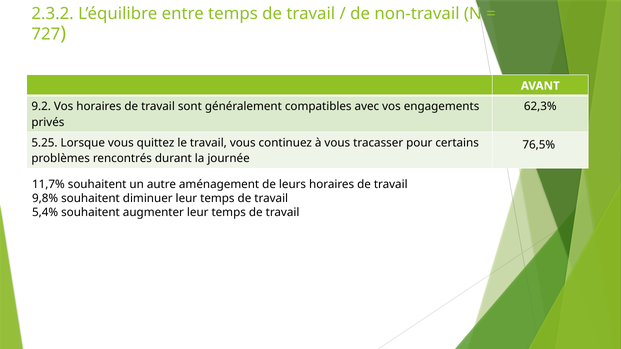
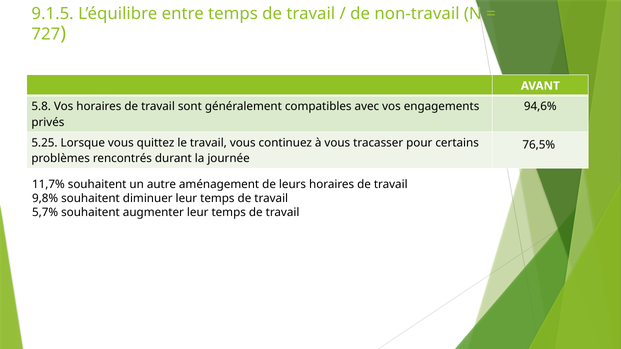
2.3.2: 2.3.2 -> 9.1.5
9.2: 9.2 -> 5.8
62,3%: 62,3% -> 94,6%
5,4%: 5,4% -> 5,7%
